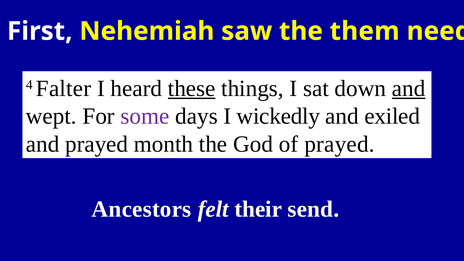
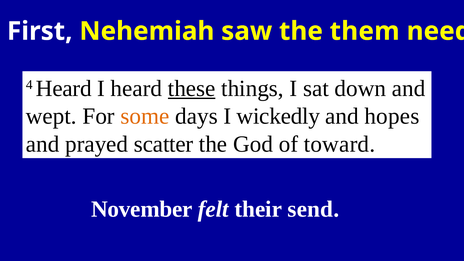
4 Falter: Falter -> Heard
and at (409, 88) underline: present -> none
some colour: purple -> orange
exiled: exiled -> hopes
month: month -> scatter
of prayed: prayed -> toward
Ancestors: Ancestors -> November
